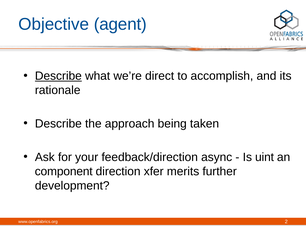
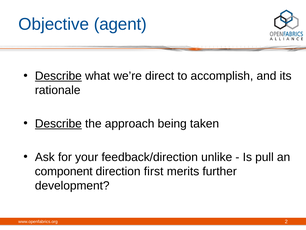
Describe at (58, 123) underline: none -> present
async: async -> unlike
uint: uint -> pull
xfer: xfer -> first
